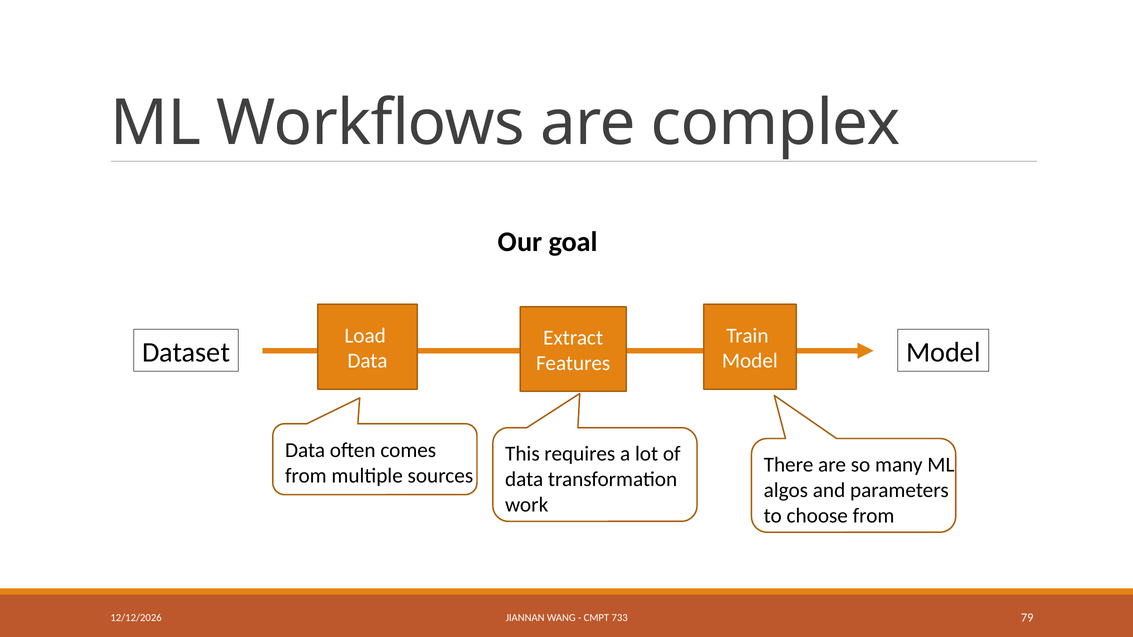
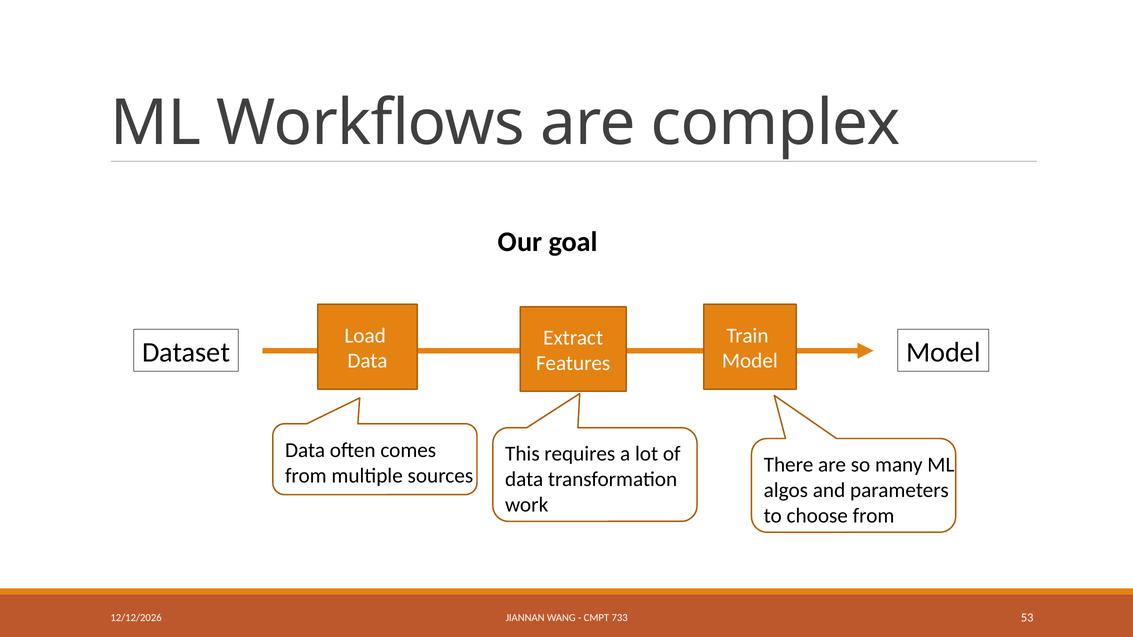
79: 79 -> 53
